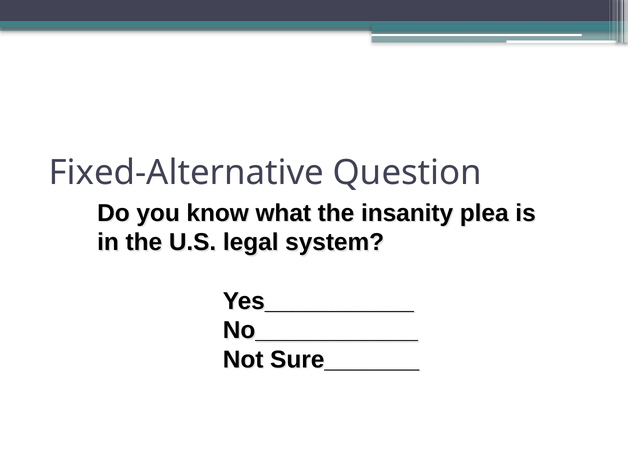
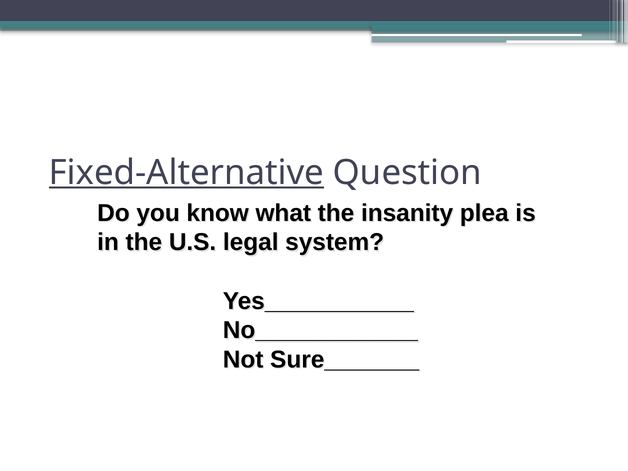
Fixed-Alternative underline: none -> present
